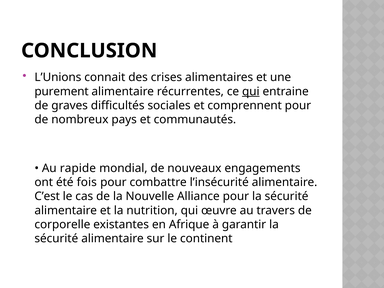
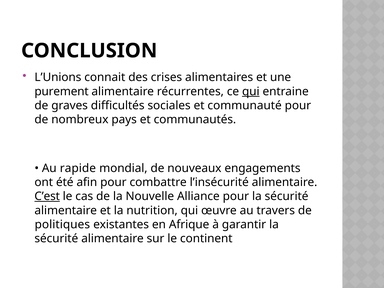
comprennent: comprennent -> communauté
fois: fois -> afin
C’est underline: none -> present
corporelle: corporelle -> politiques
